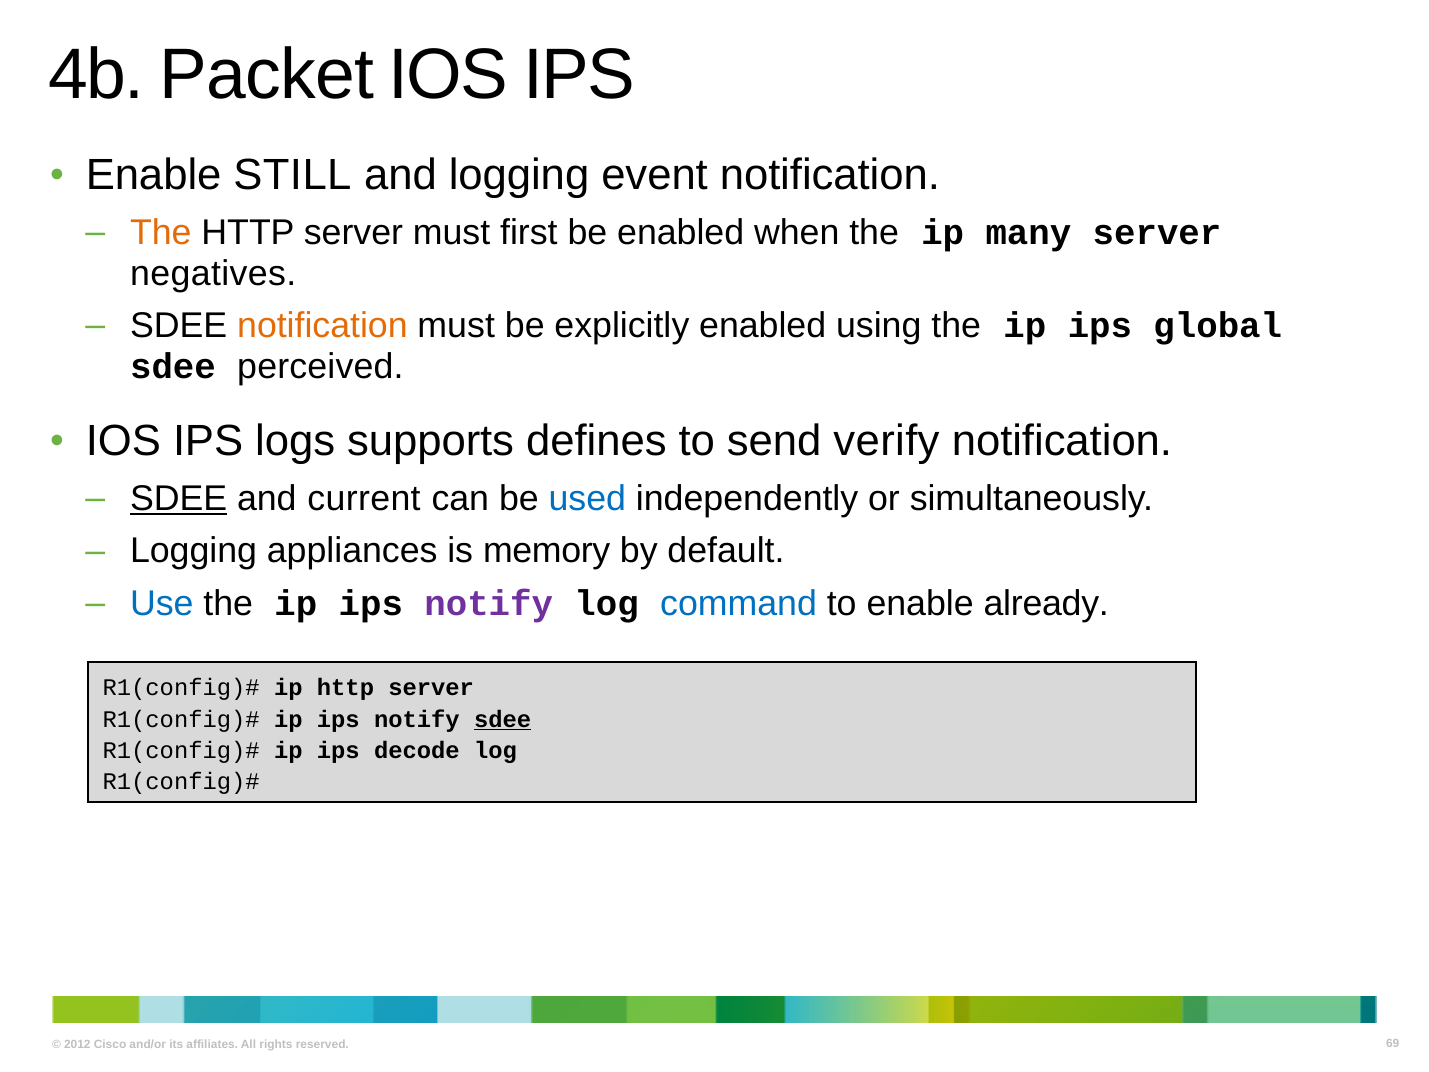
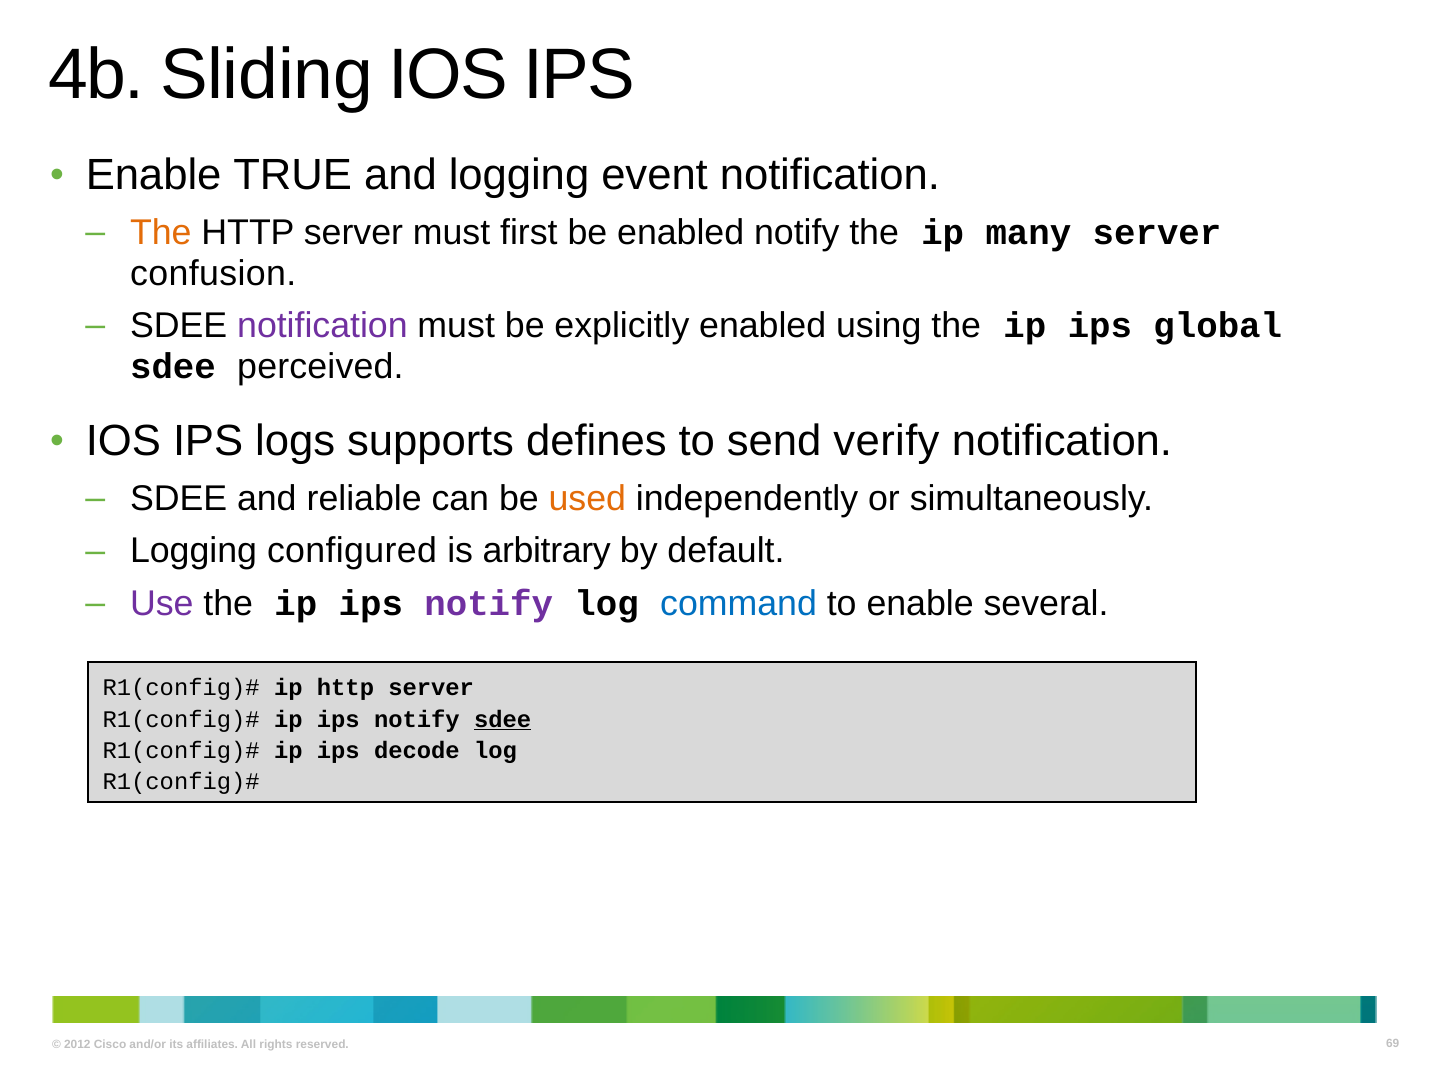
Packet: Packet -> Sliding
STILL: STILL -> TRUE
enabled when: when -> notify
negatives: negatives -> confusion
notification at (322, 326) colour: orange -> purple
SDEE at (179, 498) underline: present -> none
current: current -> reliable
used colour: blue -> orange
appliances: appliances -> configured
memory: memory -> arbitrary
Use colour: blue -> purple
already: already -> several
